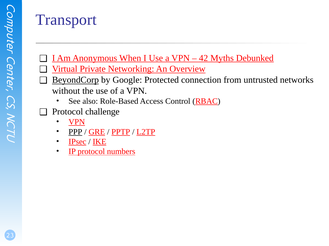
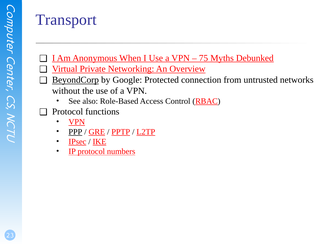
42: 42 -> 75
challenge: challenge -> functions
